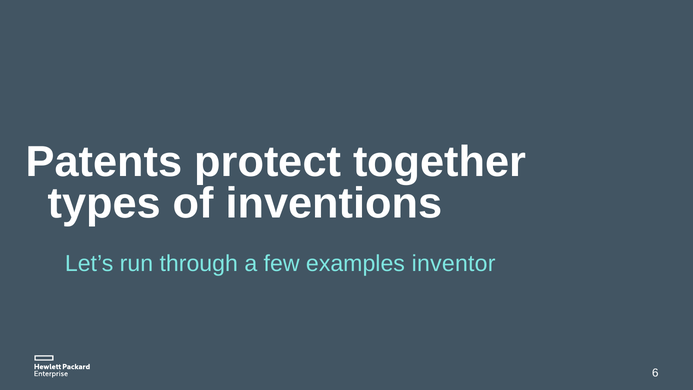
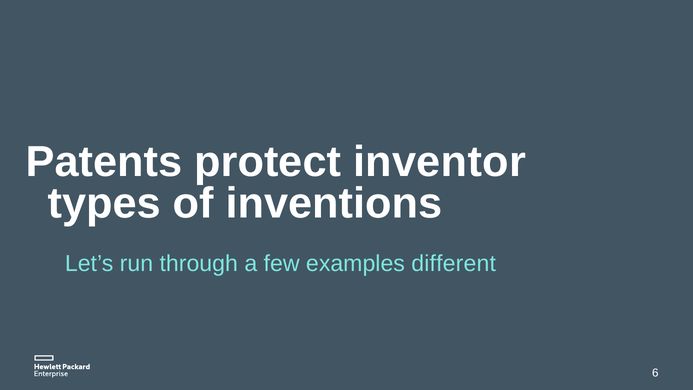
together: together -> inventor
inventor: inventor -> different
